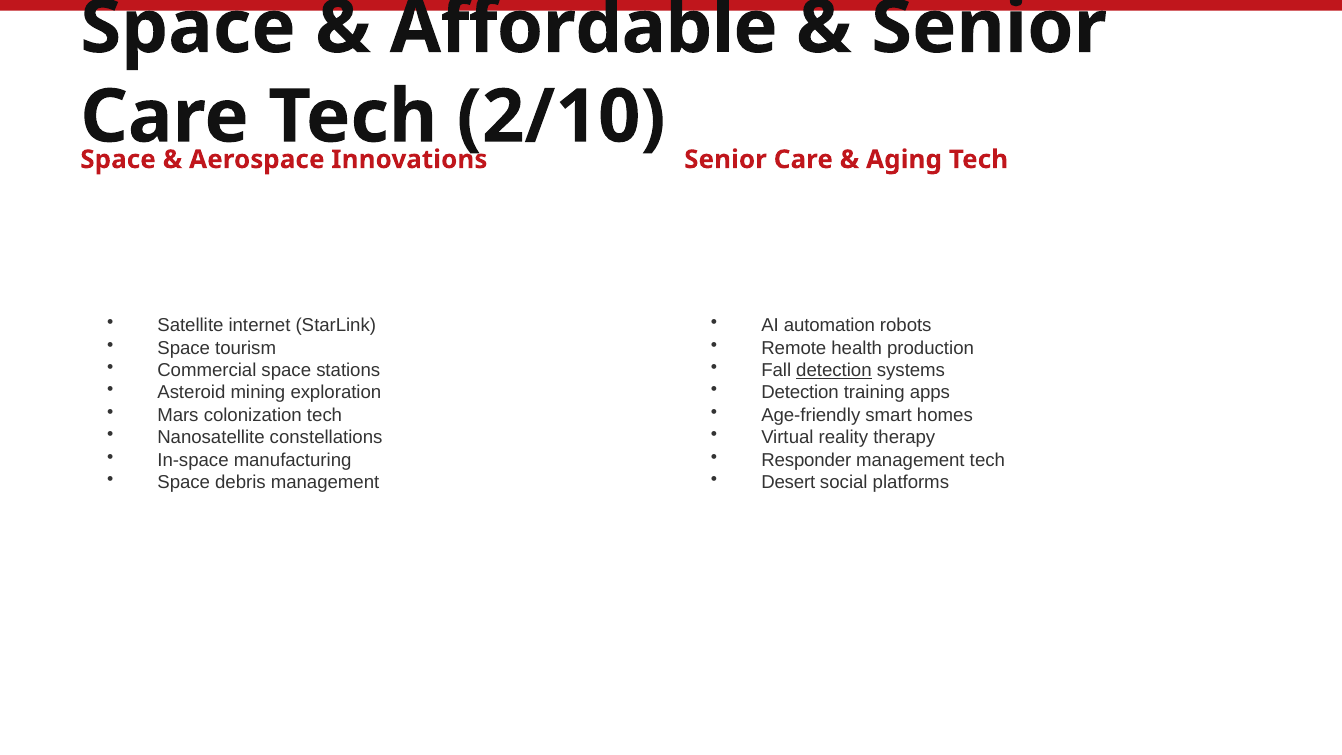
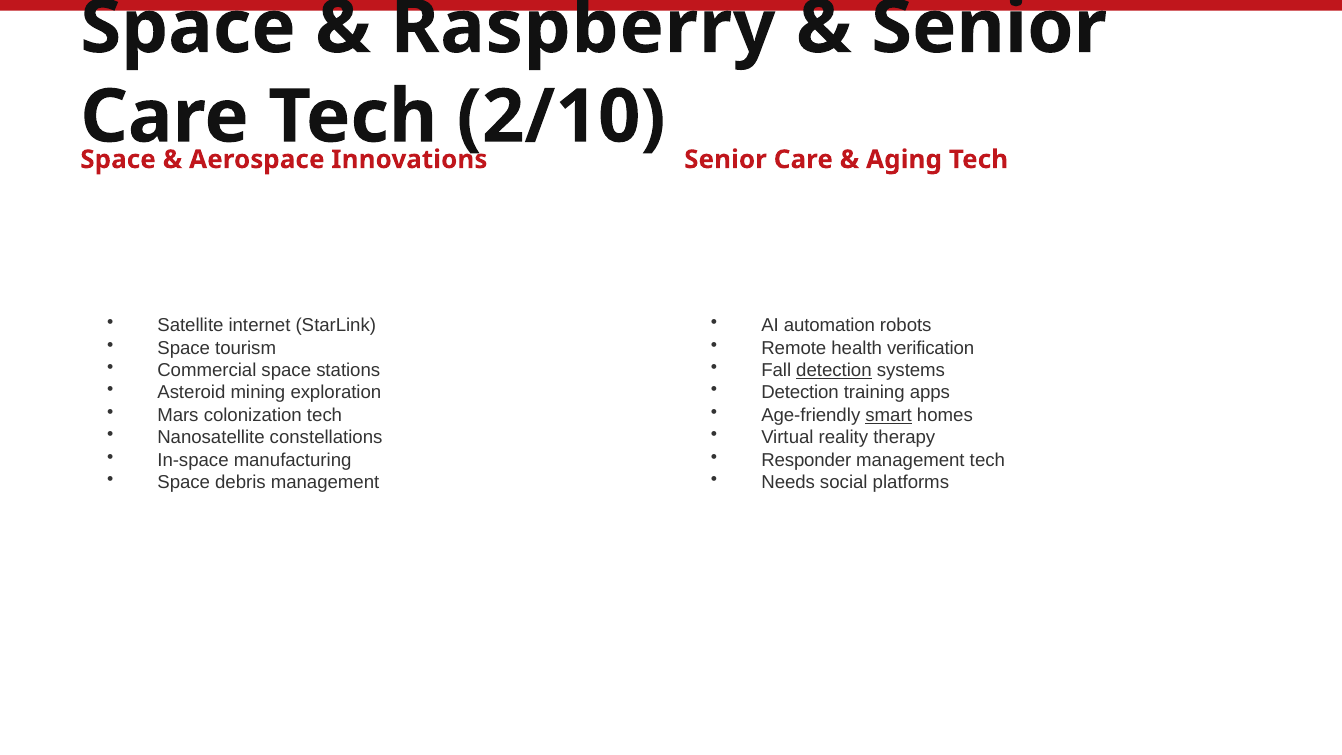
Affordable: Affordable -> Raspberry
production: production -> verification
smart underline: none -> present
Desert: Desert -> Needs
